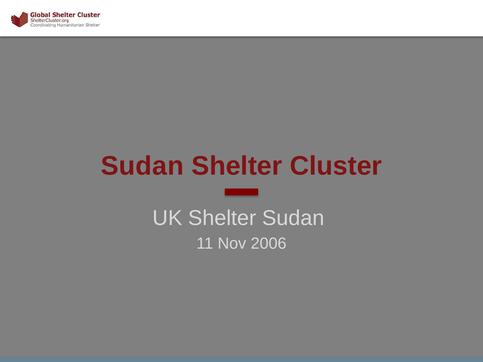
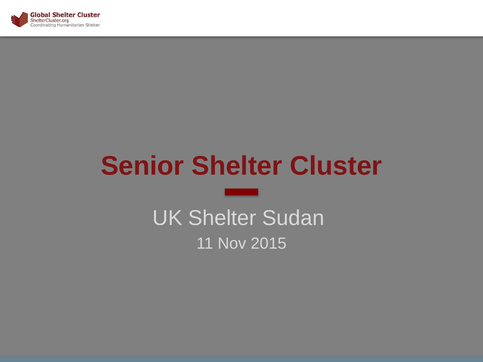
Sudan at (142, 166): Sudan -> Senior
2006: 2006 -> 2015
